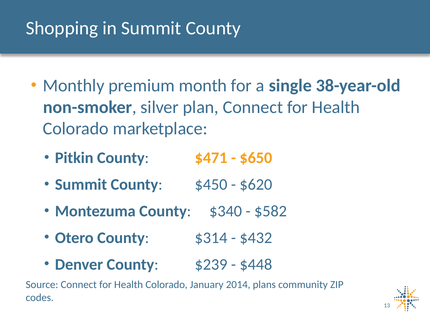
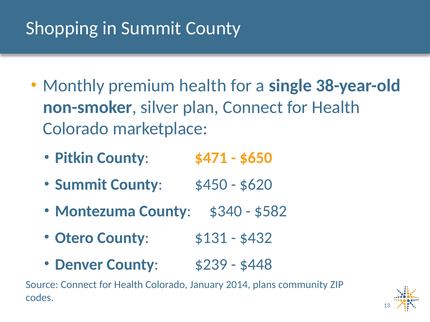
premium month: month -> health
$314: $314 -> $131
